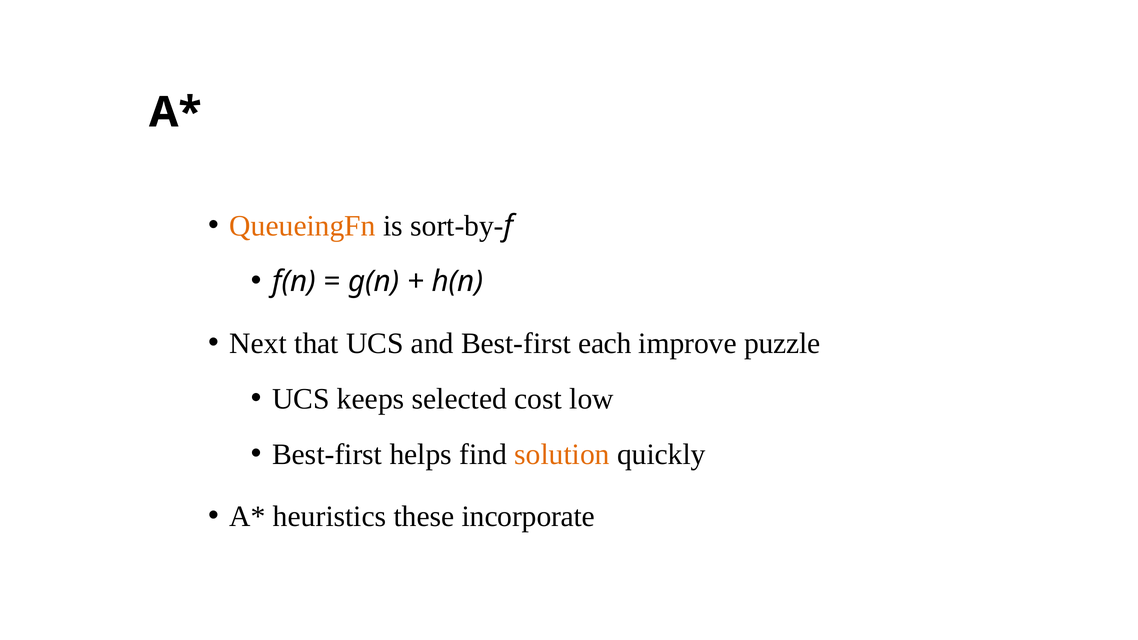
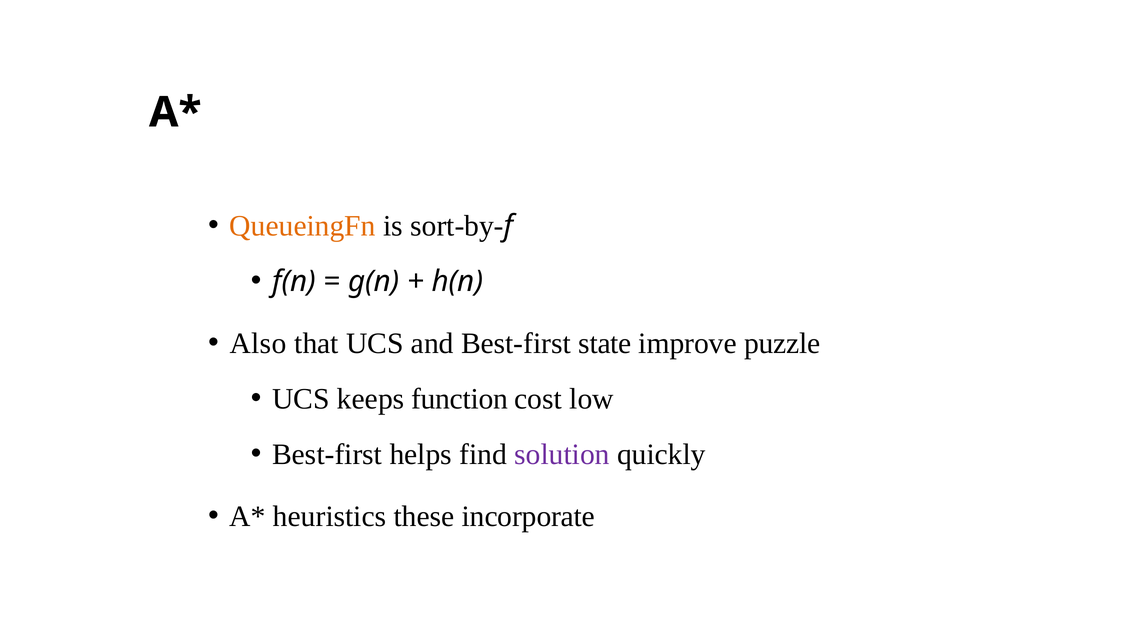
Next: Next -> Also
each: each -> state
selected: selected -> function
solution colour: orange -> purple
